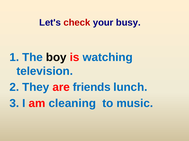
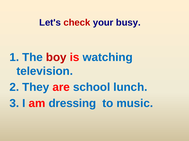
boy colour: black -> red
friends: friends -> school
cleaning: cleaning -> dressing
